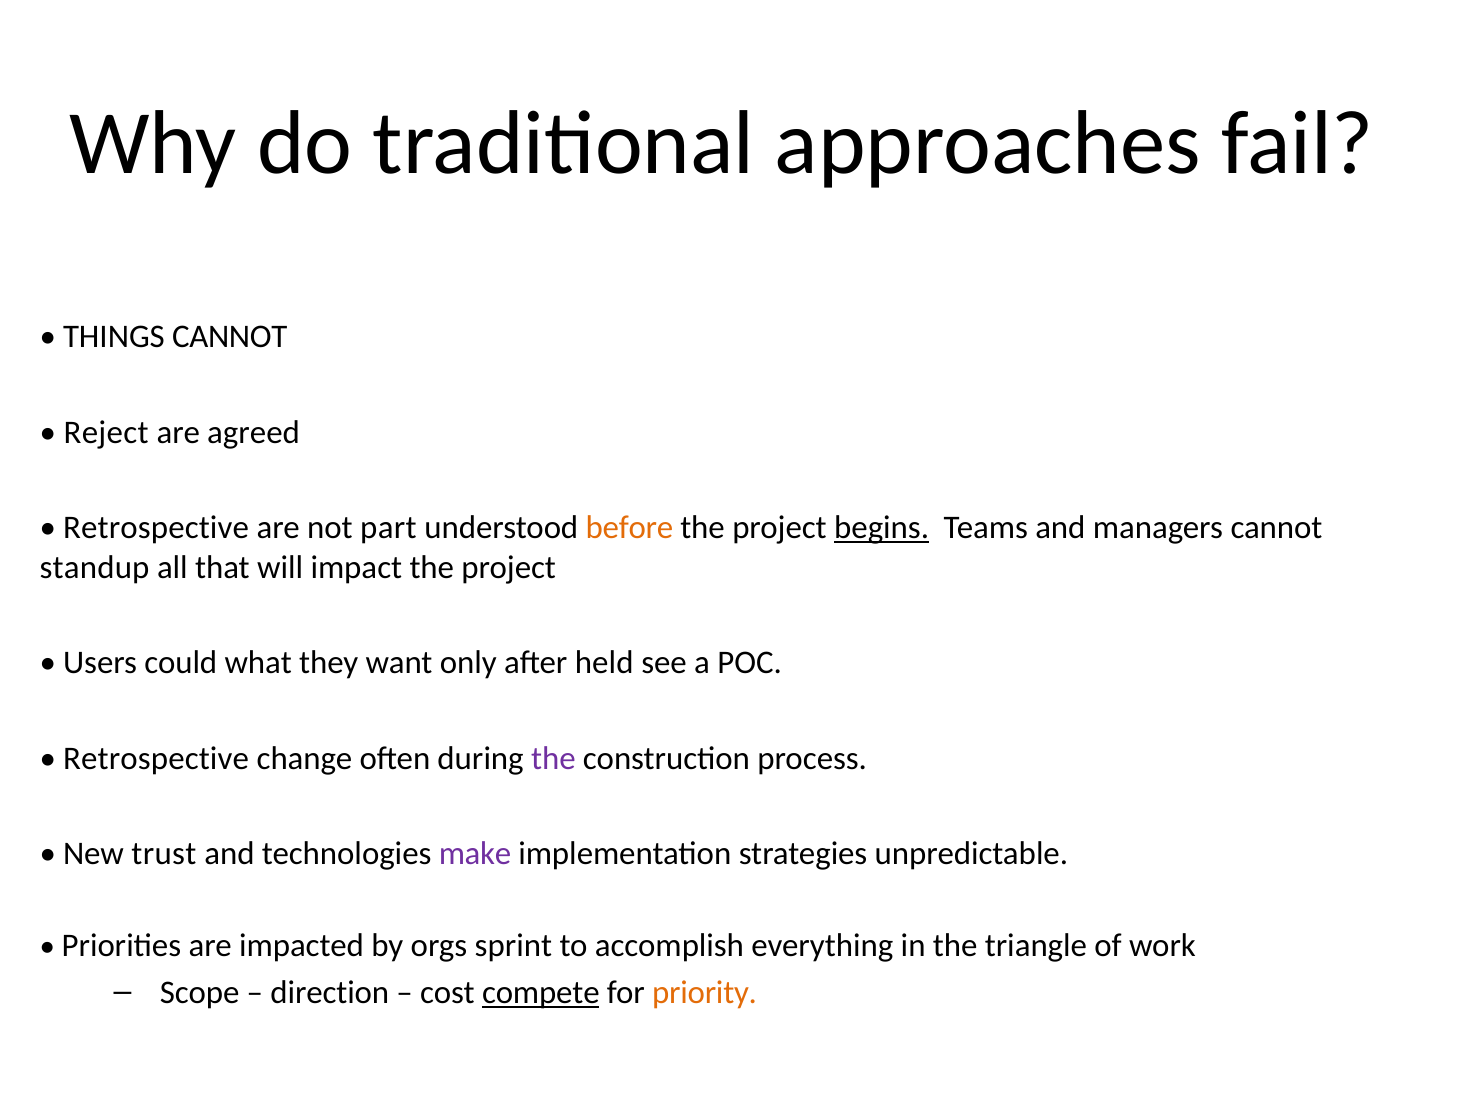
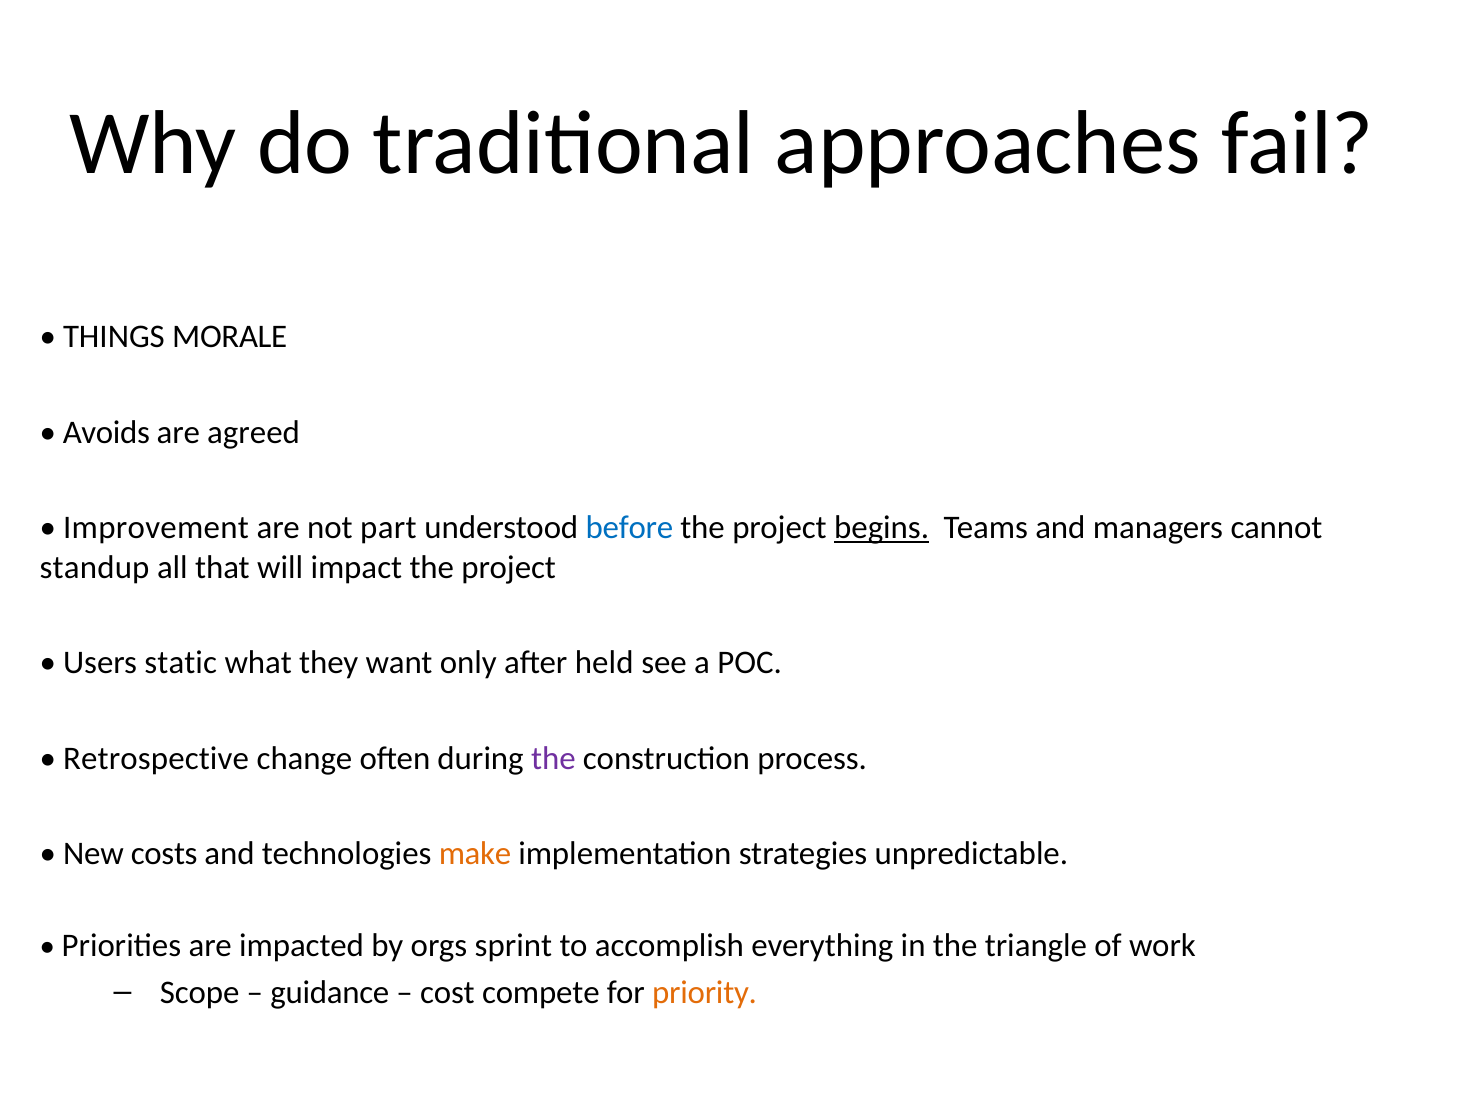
THINGS CANNOT: CANNOT -> MORALE
Reject: Reject -> Avoids
Retrospective at (156, 527): Retrospective -> Improvement
before colour: orange -> blue
could: could -> static
trust: trust -> costs
make colour: purple -> orange
direction: direction -> guidance
compete underline: present -> none
